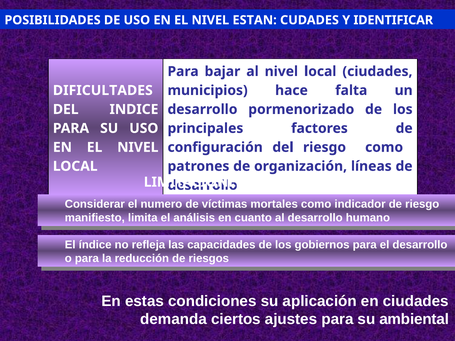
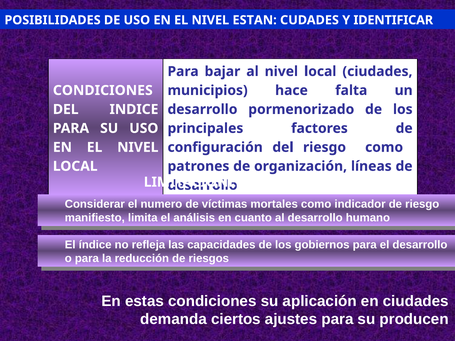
DIFICULTADES at (103, 90): DIFICULTADES -> CONDICIONES
ambiental: ambiental -> producen
